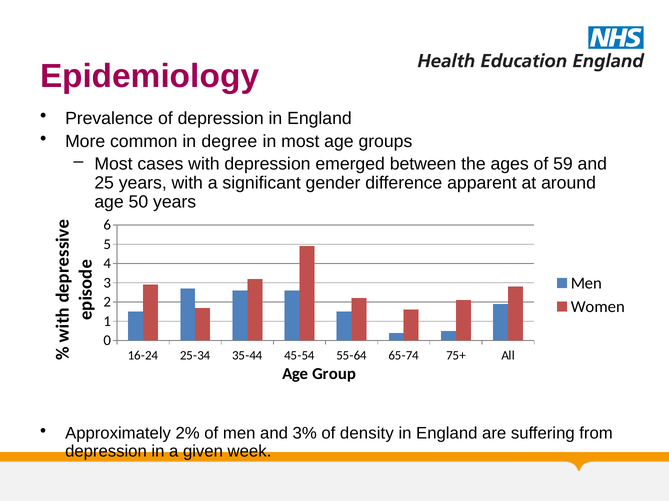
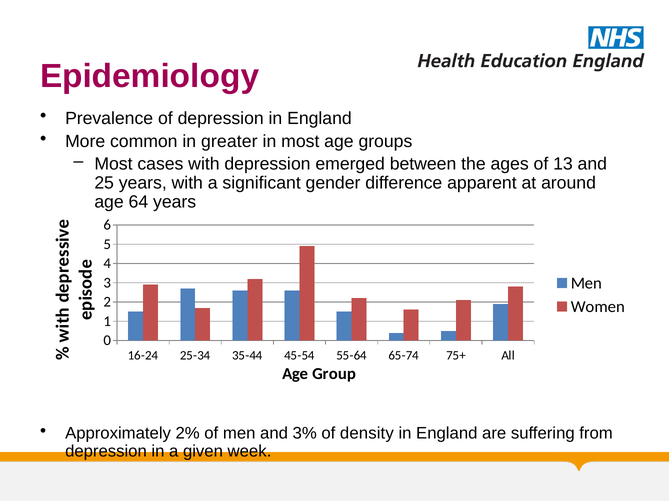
degree: degree -> greater
59: 59 -> 13
50: 50 -> 64
